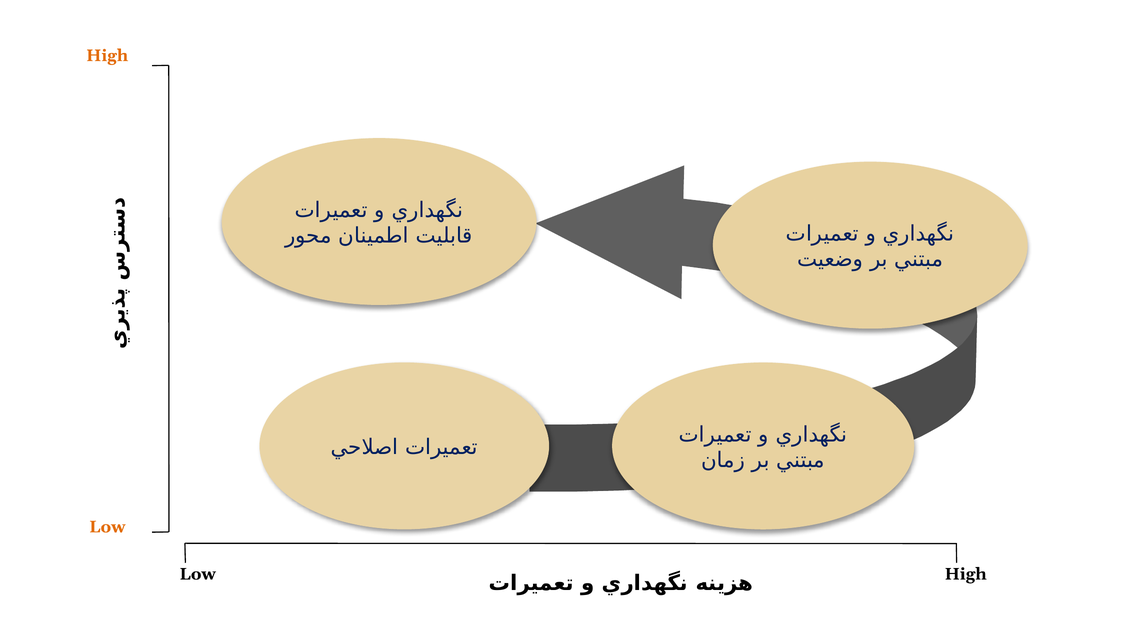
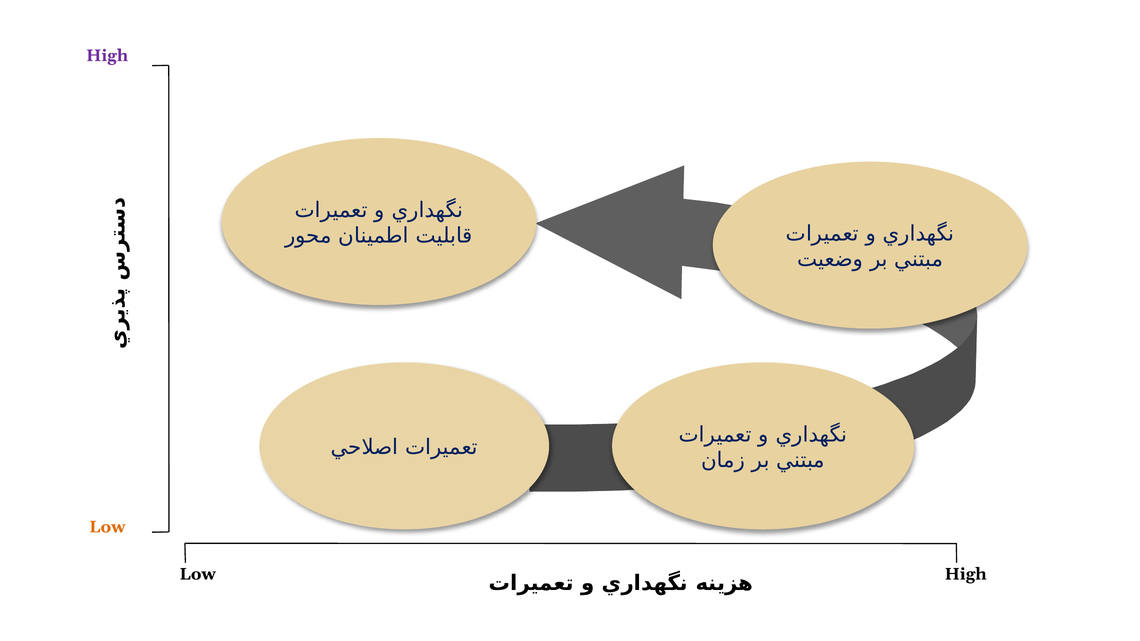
High at (107, 56) colour: orange -> purple
